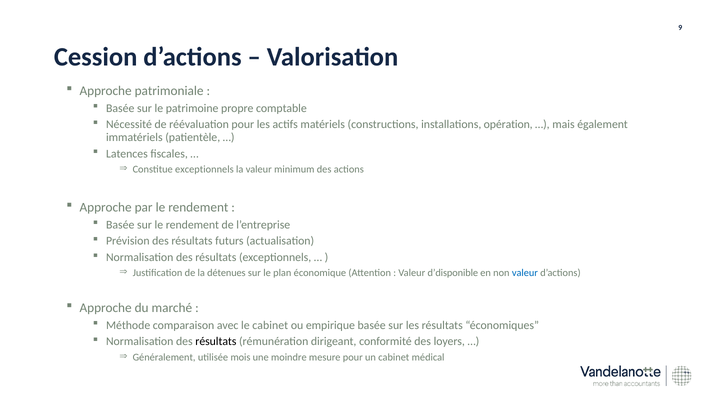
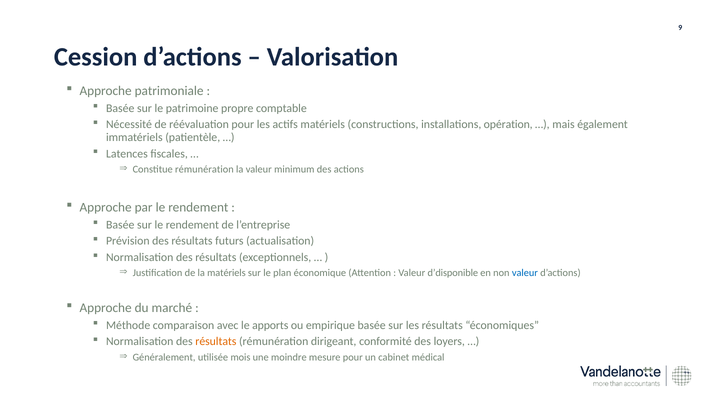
Constitue exceptionnels: exceptionnels -> rémunération
la détenues: détenues -> matériels
le cabinet: cabinet -> apports
résultats at (216, 342) colour: black -> orange
